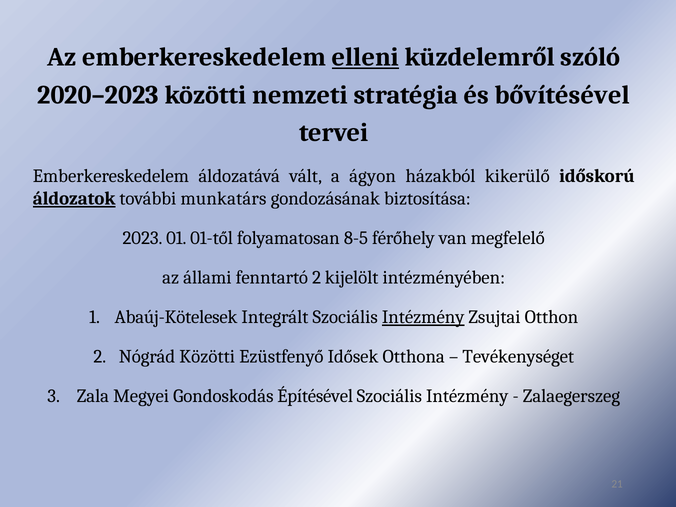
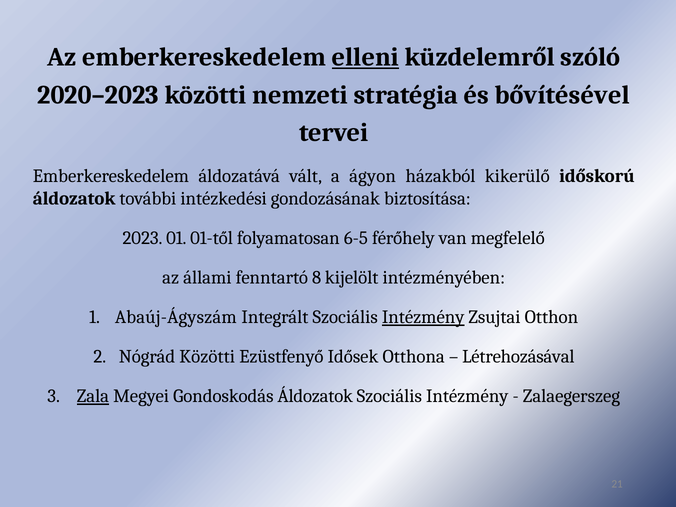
áldozatok at (74, 199) underline: present -> none
munkatárs: munkatárs -> intézkedési
8-5: 8-5 -> 6-5
fenntartó 2: 2 -> 8
Abaúj-Kötelesek: Abaúj-Kötelesek -> Abaúj-Ágyszám
Tevékenységet: Tevékenységet -> Létrehozásával
Zala underline: none -> present
Gondoskodás Építésével: Építésével -> Áldozatok
